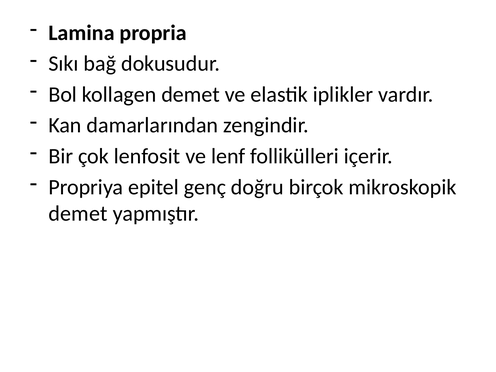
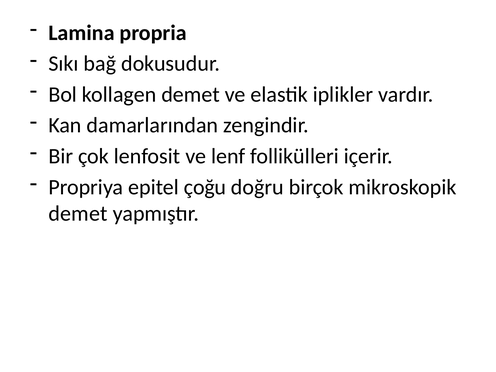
genç: genç -> çoğu
